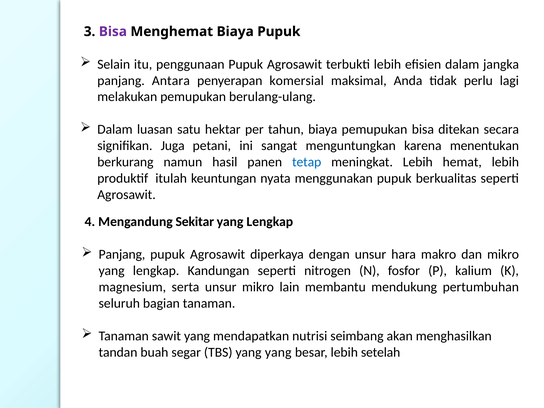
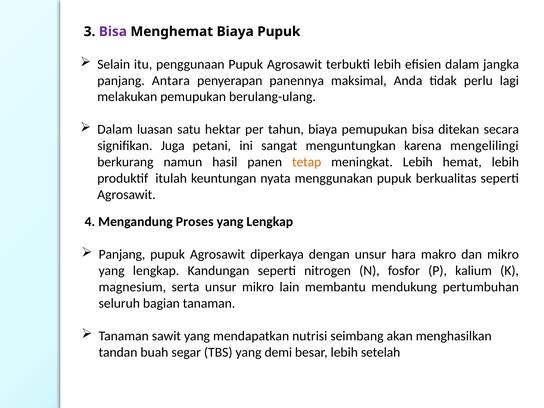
komersial: komersial -> panennya
menentukan: menentukan -> mengelilingi
tetap colour: blue -> orange
Sekitar: Sekitar -> Proses
yang yang: yang -> demi
